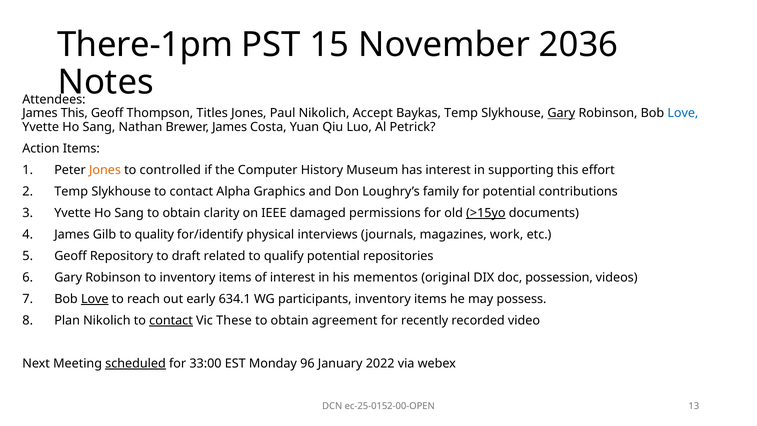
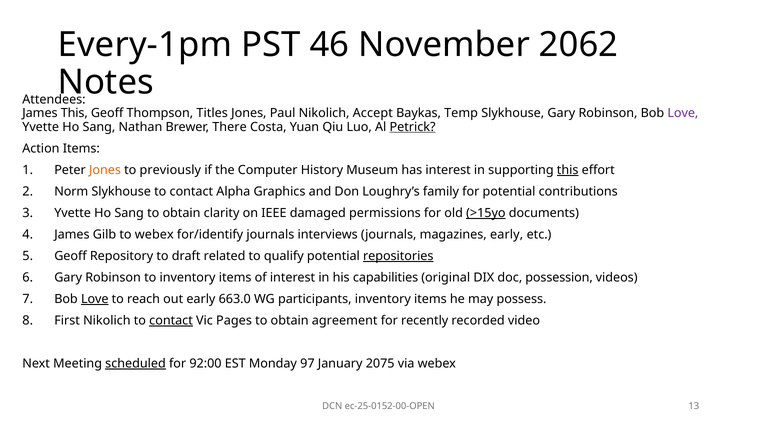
There-1pm: There-1pm -> Every-1pm
15: 15 -> 46
2036: 2036 -> 2062
Gary at (561, 113) underline: present -> none
Love at (683, 113) colour: blue -> purple
Brewer James: James -> There
Petrick underline: none -> present
controlled: controlled -> previously
this at (568, 170) underline: none -> present
Temp at (71, 191): Temp -> Norm
to quality: quality -> webex
for/identify physical: physical -> journals
magazines work: work -> early
repositories underline: none -> present
mementos: mementos -> capabilities
634.1: 634.1 -> 663.0
Plan: Plan -> First
These: These -> Pages
33:00: 33:00 -> 92:00
96: 96 -> 97
2022: 2022 -> 2075
